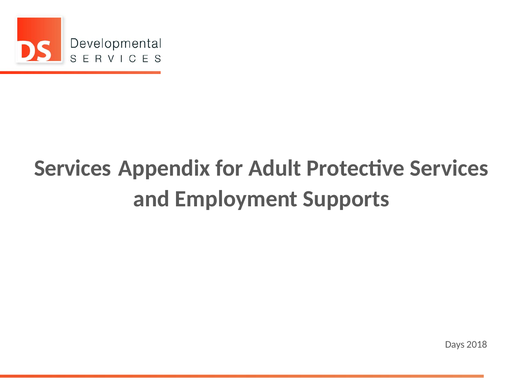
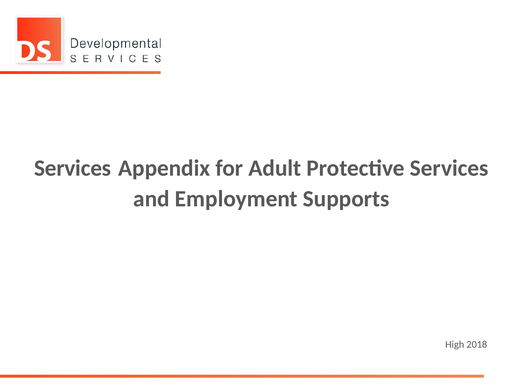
Days: Days -> High
